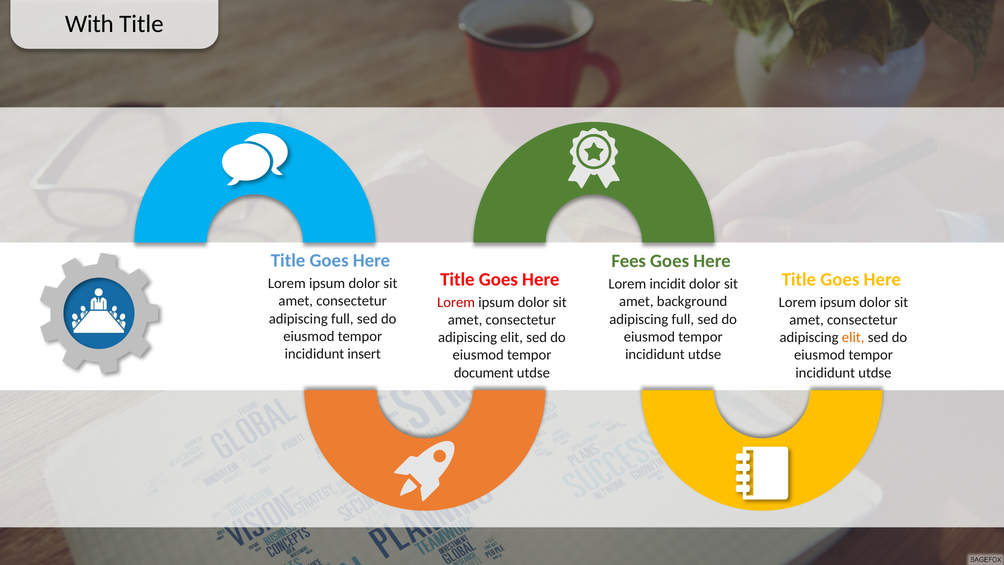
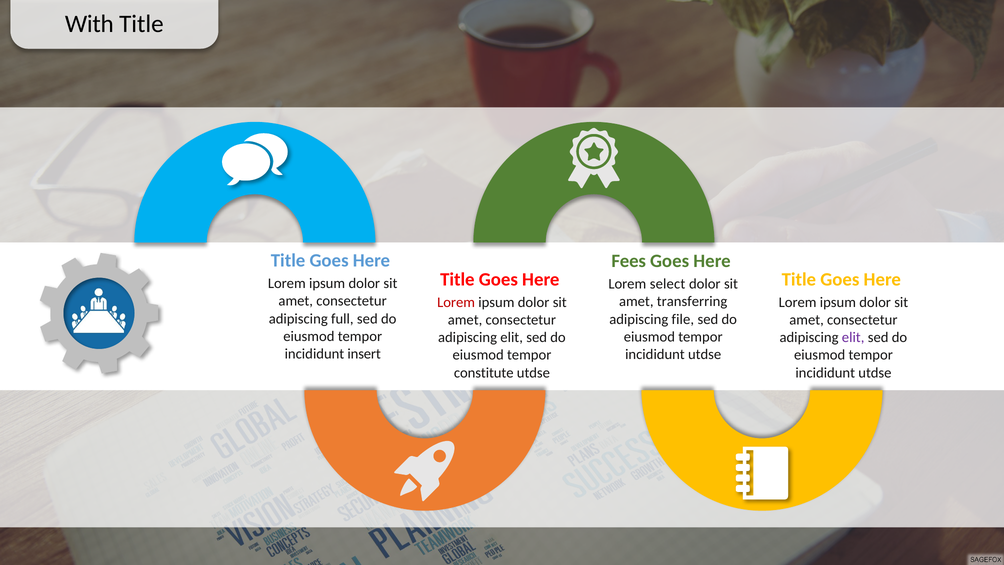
incidit: incidit -> select
background: background -> transferring
full at (683, 319): full -> file
elit at (853, 337) colour: orange -> purple
document: document -> constitute
